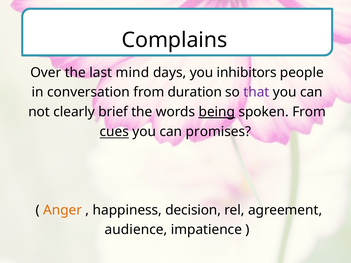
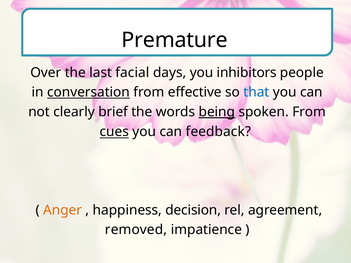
Complains: Complains -> Premature
mind: mind -> facial
conversation underline: none -> present
duration: duration -> effective
that colour: purple -> blue
promises: promises -> feedback
audience: audience -> removed
